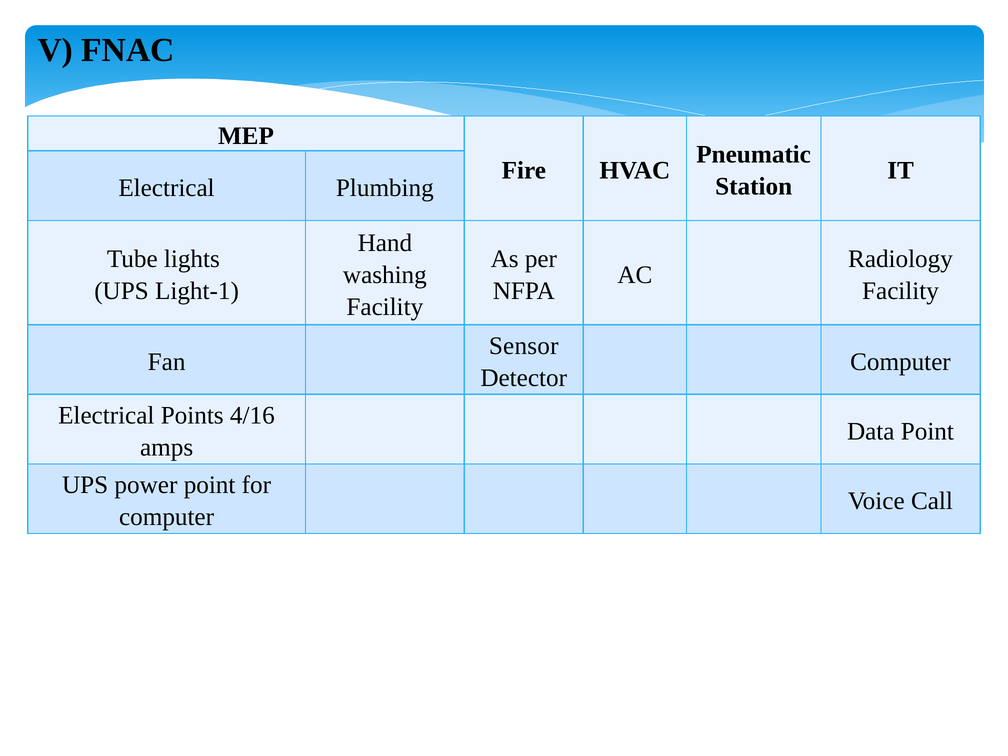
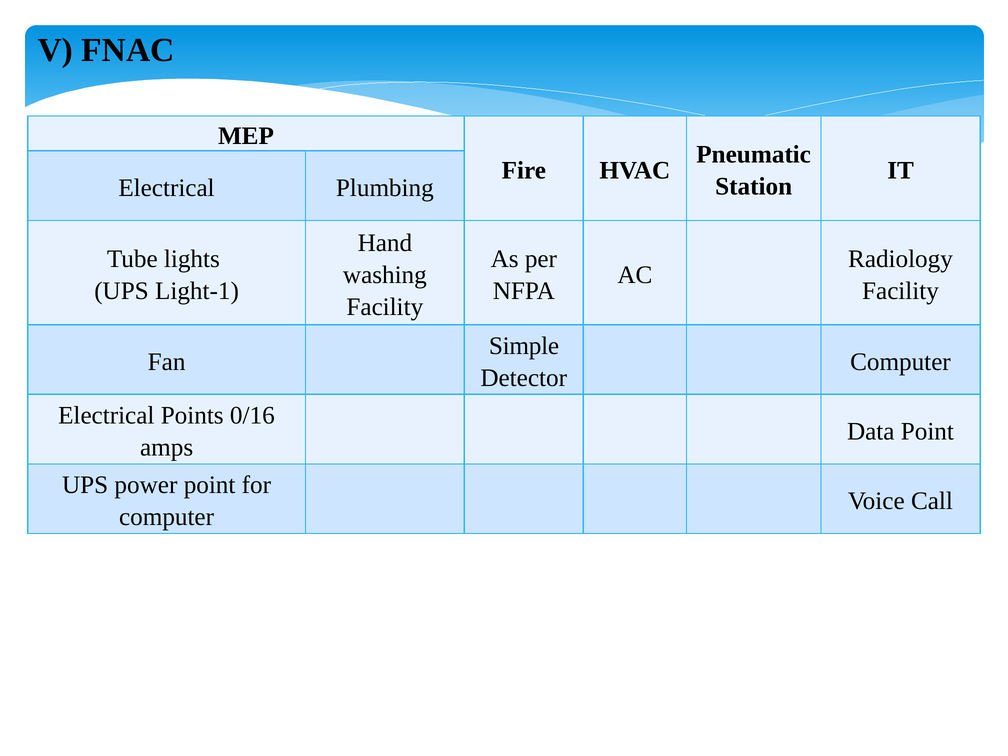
Sensor: Sensor -> Simple
4/16: 4/16 -> 0/16
